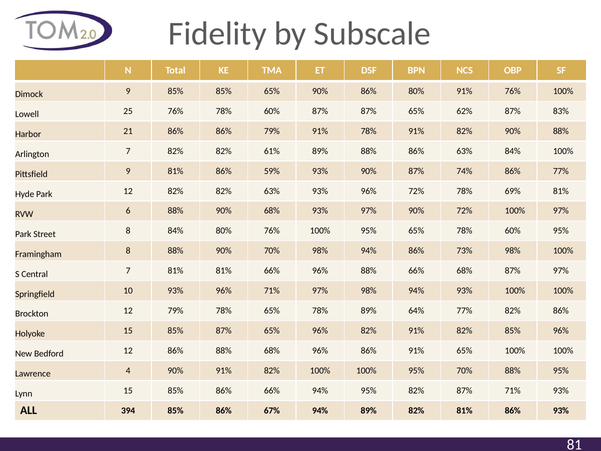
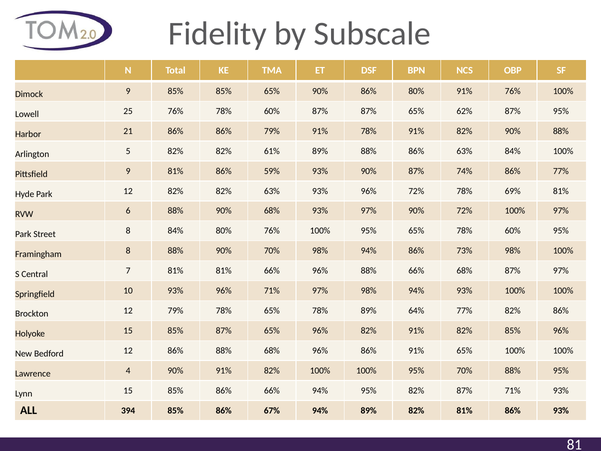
87% 83%: 83% -> 95%
Arlington 7: 7 -> 5
